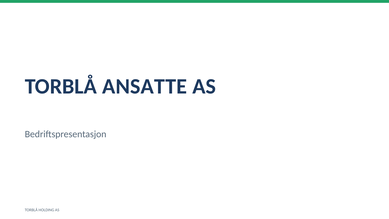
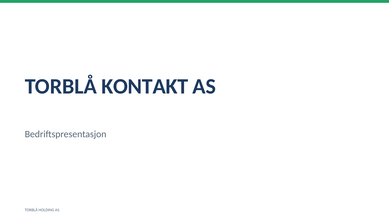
ANSATTE: ANSATTE -> KONTAKT
